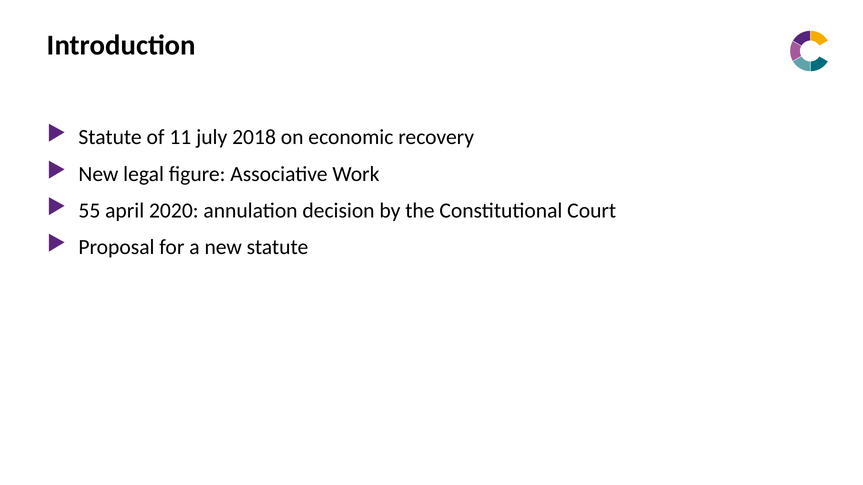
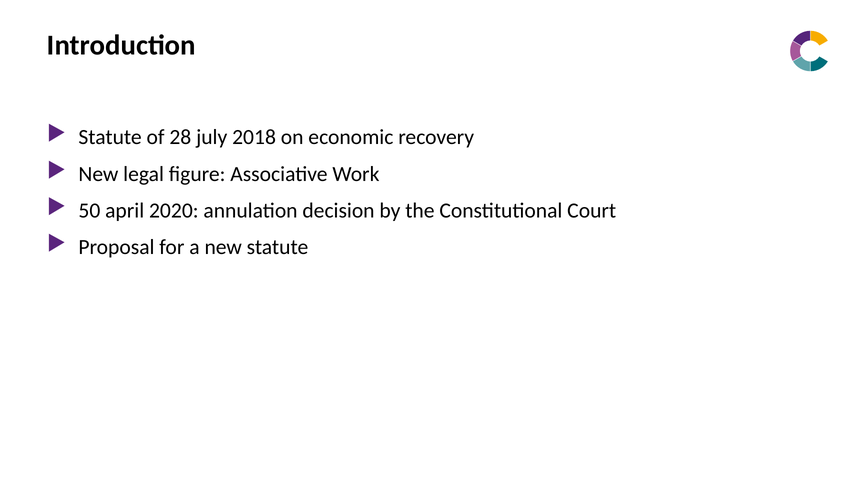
11: 11 -> 28
55: 55 -> 50
